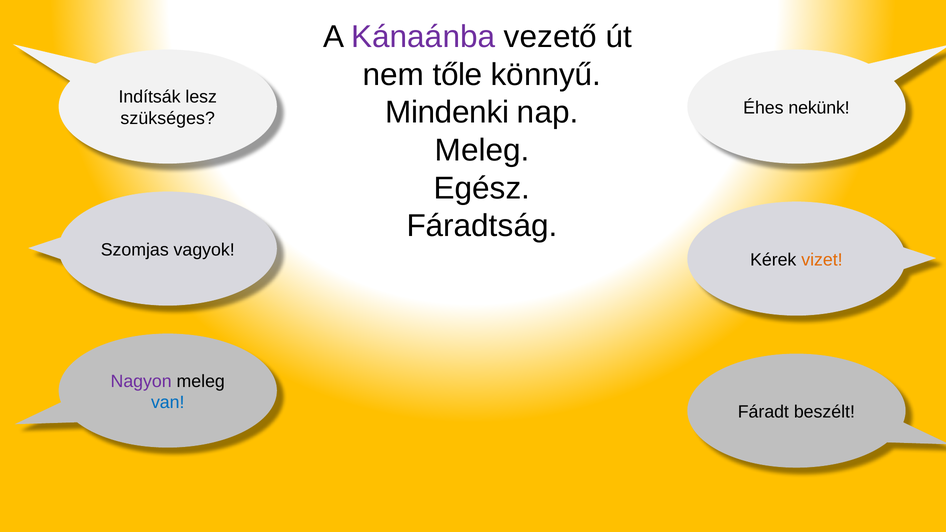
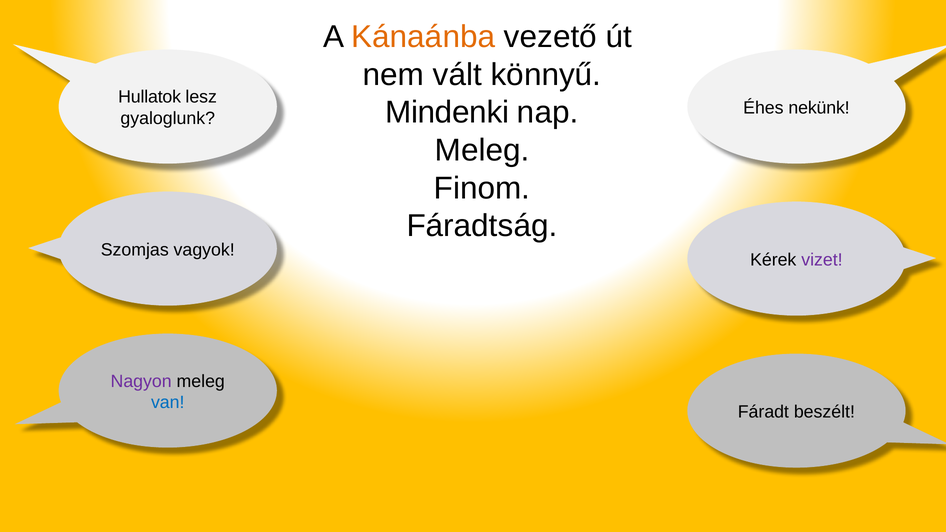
Kánaánba colour: purple -> orange
tőle: tőle -> vált
Indítsák: Indítsák -> Hullatok
szükséges: szükséges -> gyaloglunk
Egész: Egész -> Finom
vizet colour: orange -> purple
